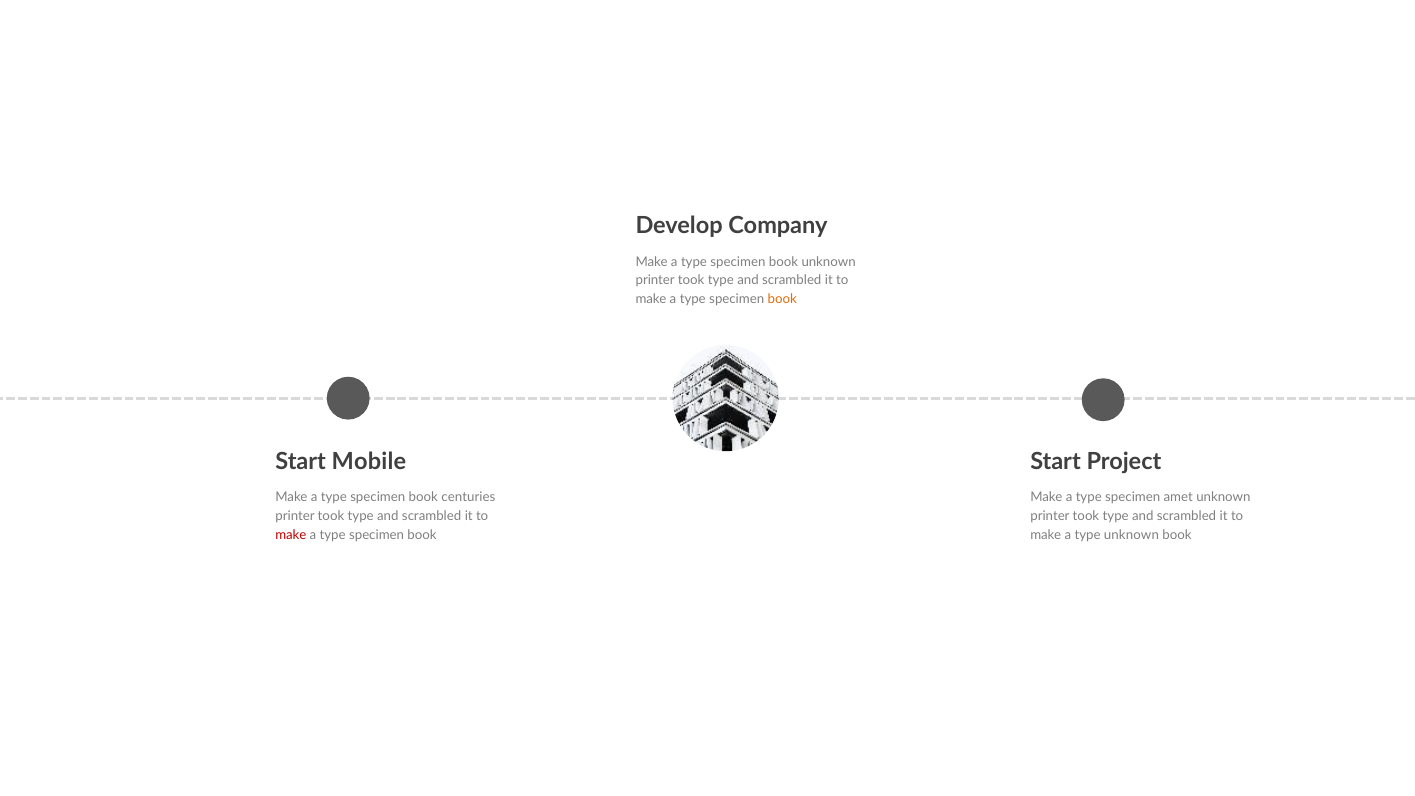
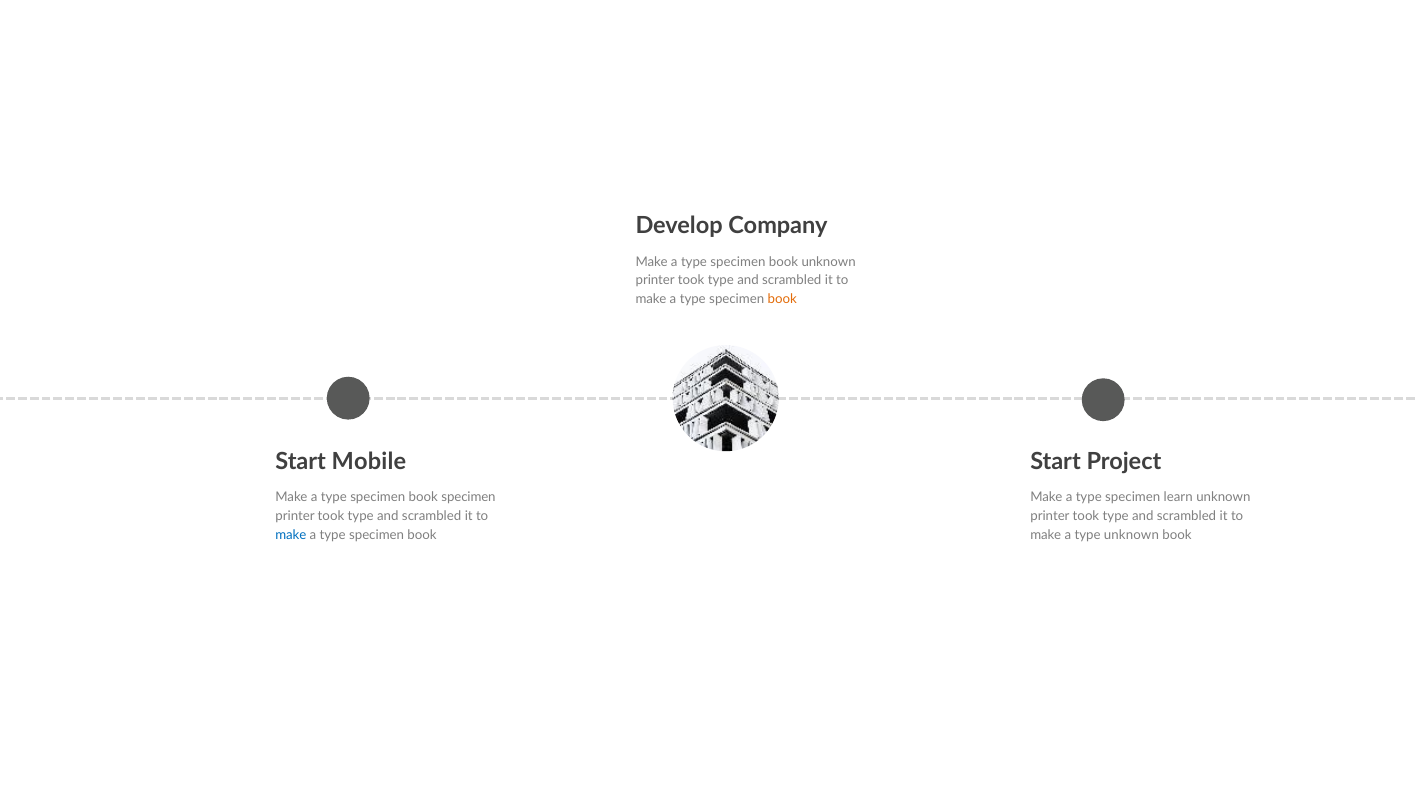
book centuries: centuries -> specimen
amet: amet -> learn
make at (291, 535) colour: red -> blue
